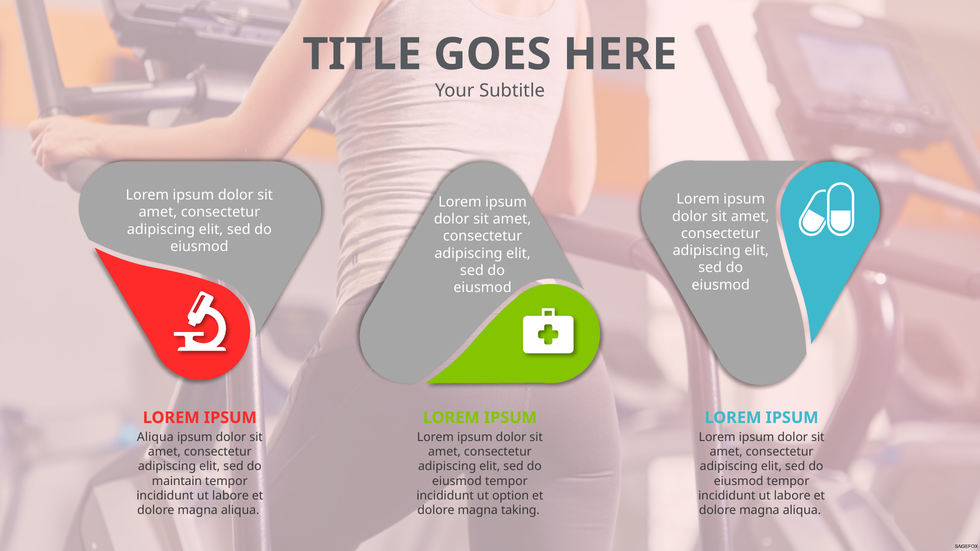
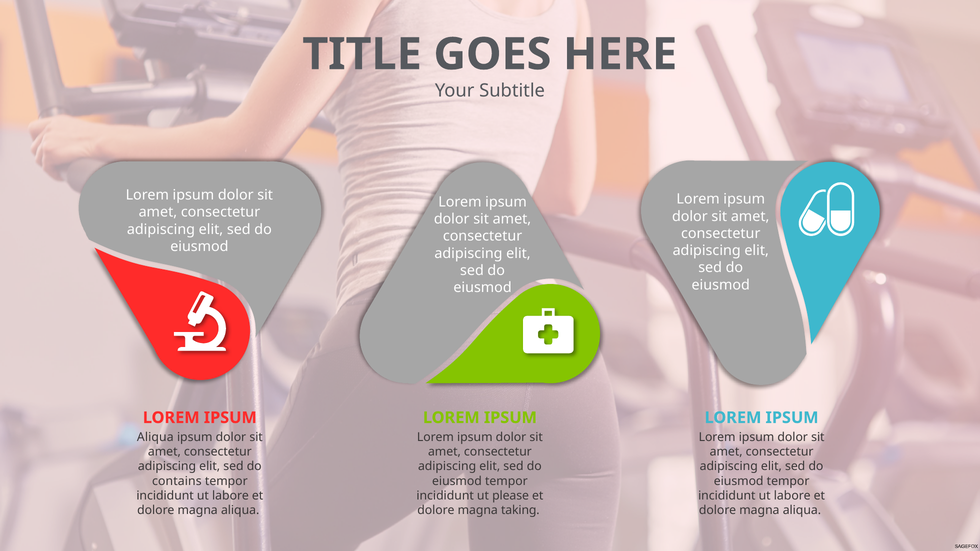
maintain: maintain -> contains
option: option -> please
